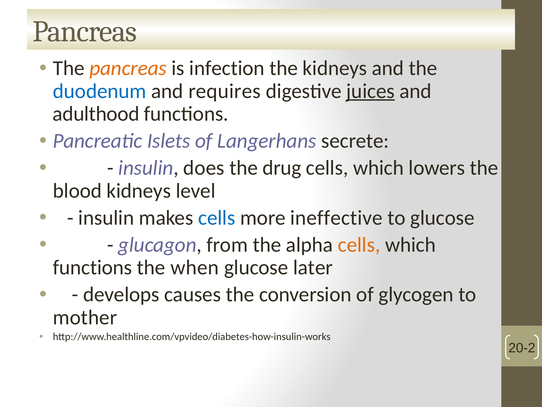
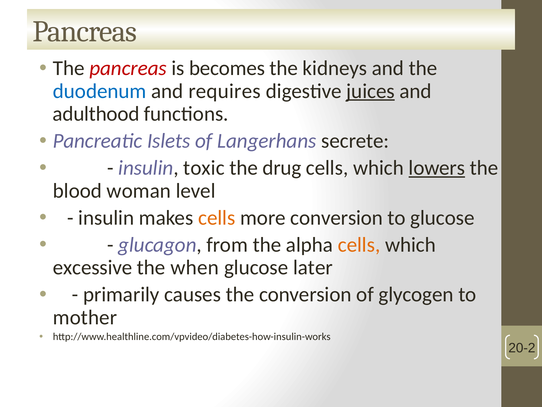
pancreas at (128, 68) colour: orange -> red
infection: infection -> becomes
does: does -> toxic
lowers underline: none -> present
blood kidneys: kidneys -> woman
cells at (217, 217) colour: blue -> orange
more ineffective: ineffective -> conversion
functions at (93, 267): functions -> excessive
develops: develops -> primarily
